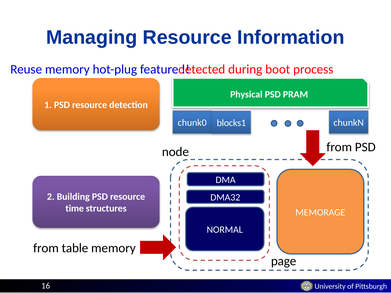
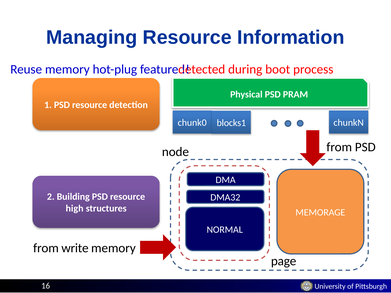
time: time -> high
table: table -> write
